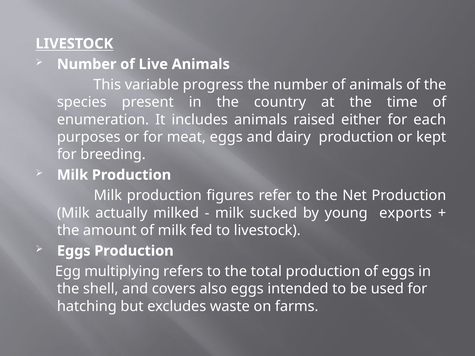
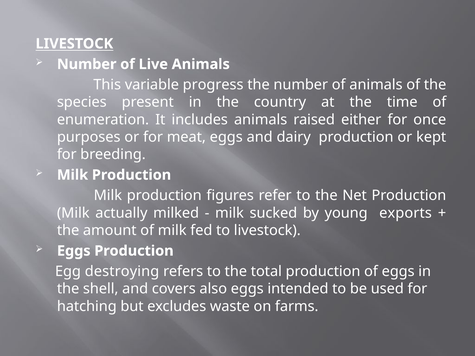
each: each -> once
multiplying: multiplying -> destroying
